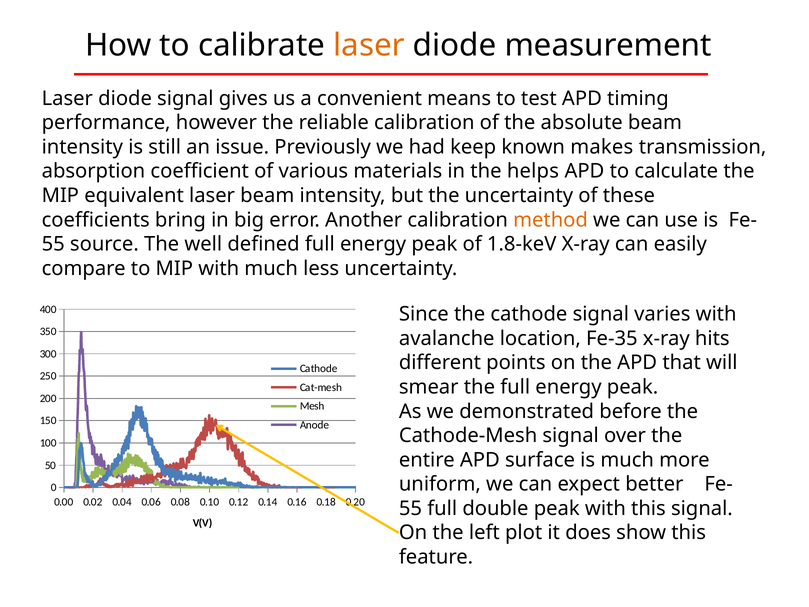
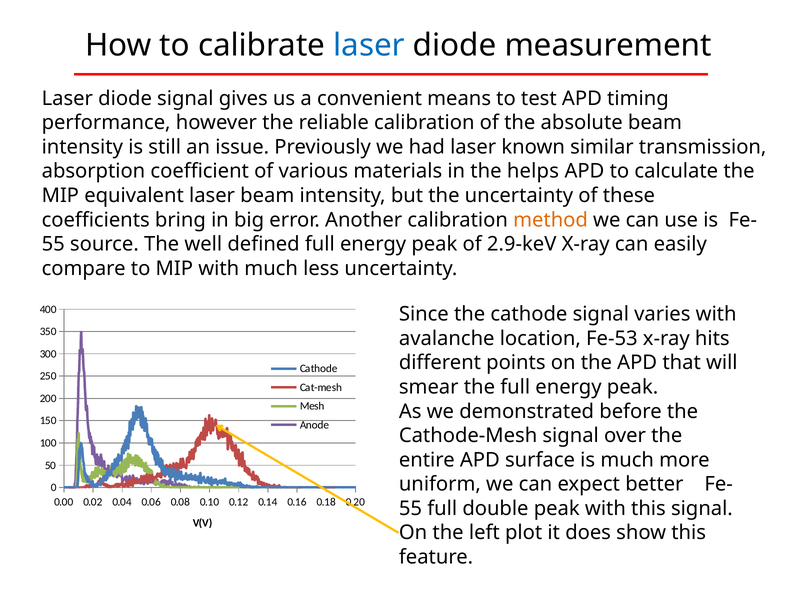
laser at (369, 45) colour: orange -> blue
had keep: keep -> laser
makes: makes -> similar
1.8-keV: 1.8-keV -> 2.9-keV
Fe-35: Fe-35 -> Fe-53
